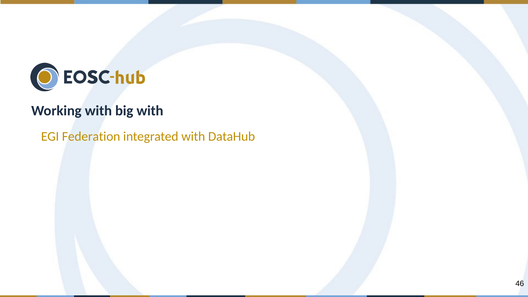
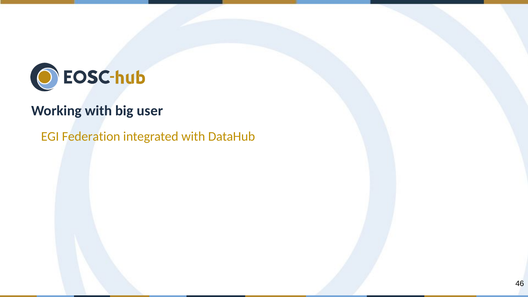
big with: with -> user
